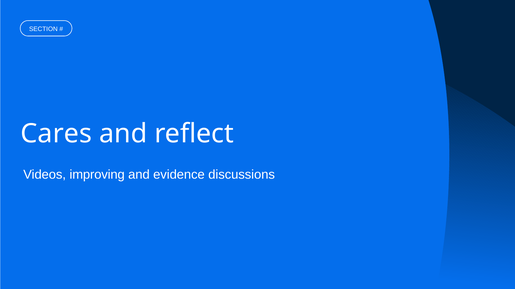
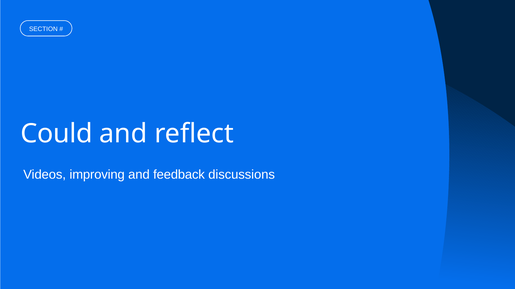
Cares: Cares -> Could
evidence: evidence -> feedback
